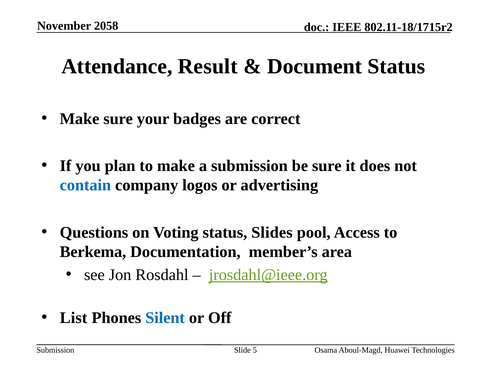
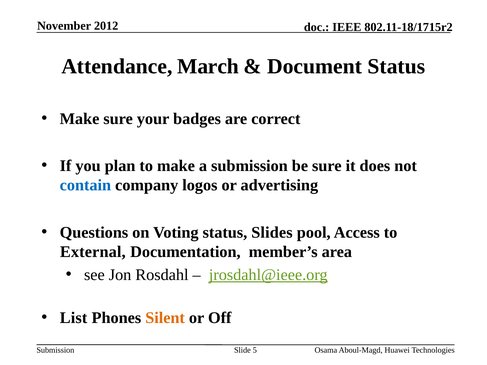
2058: 2058 -> 2012
Result: Result -> March
Berkema: Berkema -> External
Silent colour: blue -> orange
